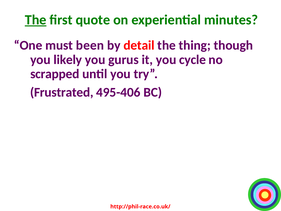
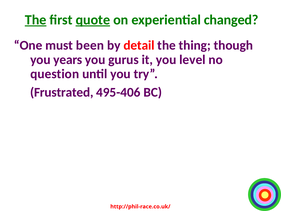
quote underline: none -> present
minutes: minutes -> changed
likely: likely -> years
cycle: cycle -> level
scrapped: scrapped -> question
